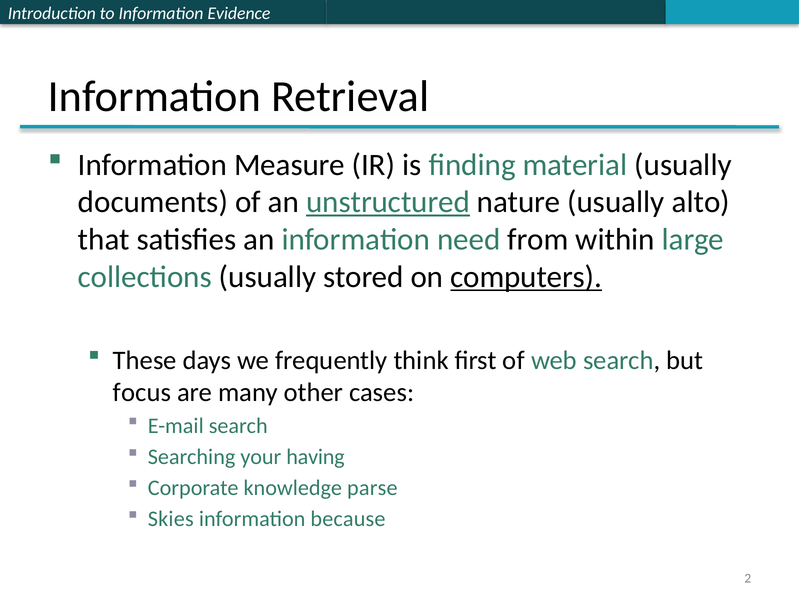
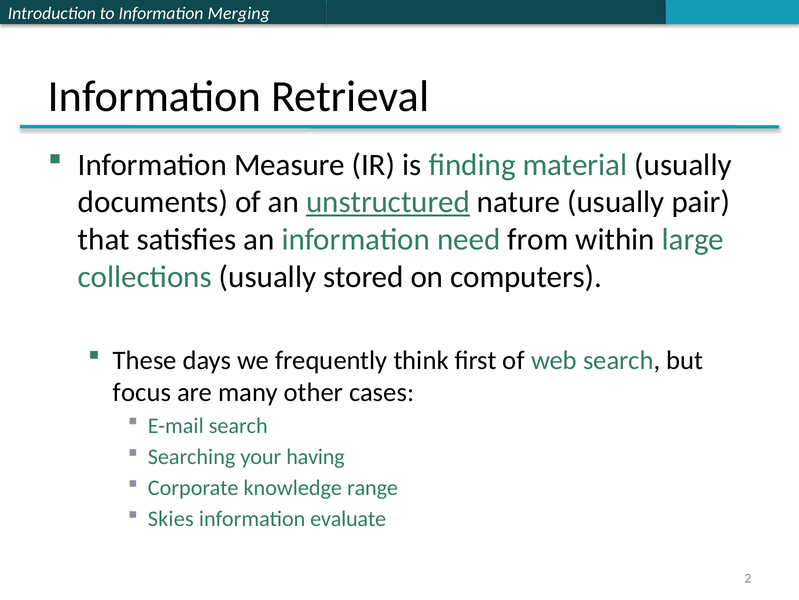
Evidence: Evidence -> Merging
alto: alto -> pair
computers underline: present -> none
parse: parse -> range
because: because -> evaluate
